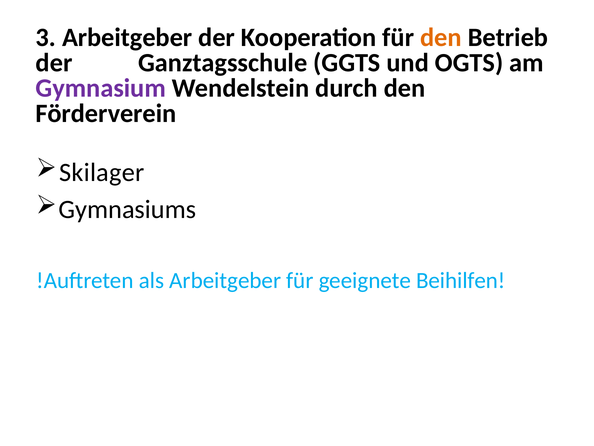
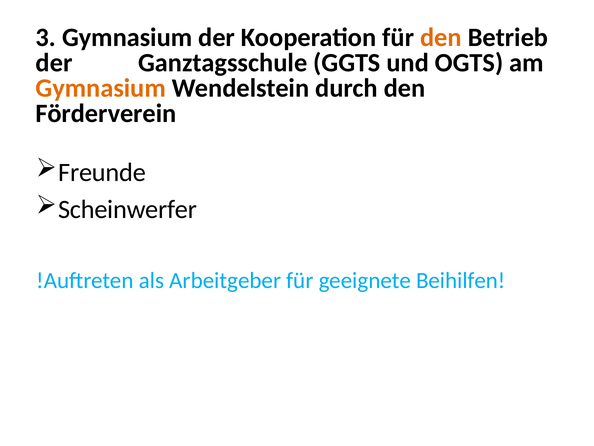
3 Arbeitgeber: Arbeitgeber -> Gymnasium
Gymnasium at (101, 88) colour: purple -> orange
Skilager: Skilager -> Freunde
Gymnasiums: Gymnasiums -> Scheinwerfer
